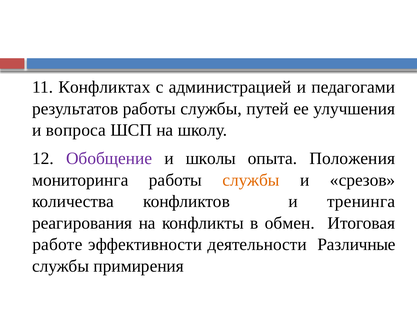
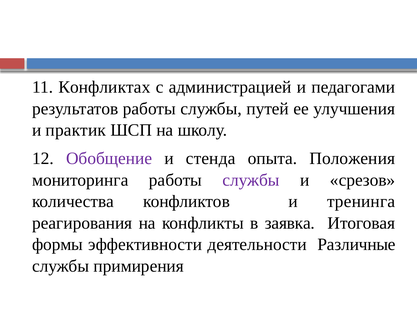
вопроса: вопроса -> практик
школы: школы -> стенда
службы at (251, 180) colour: orange -> purple
обмен: обмен -> заявка
работе: работе -> формы
